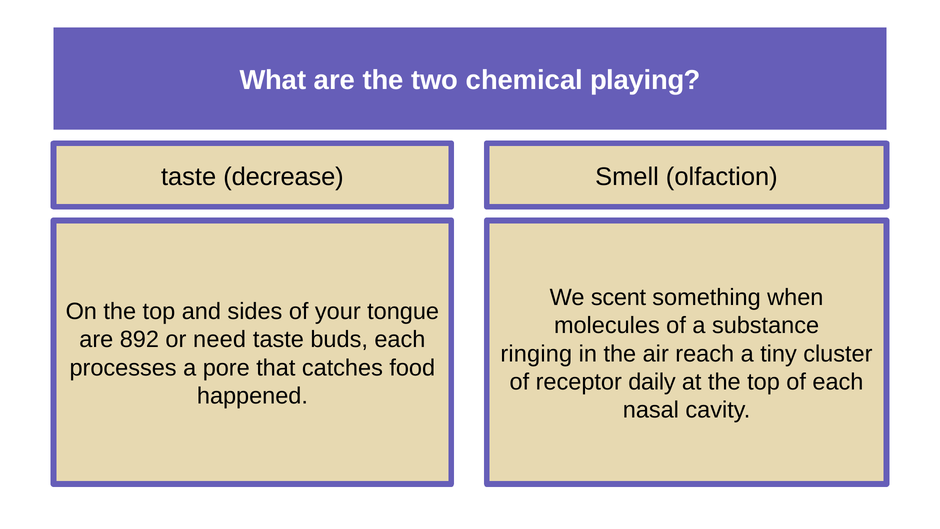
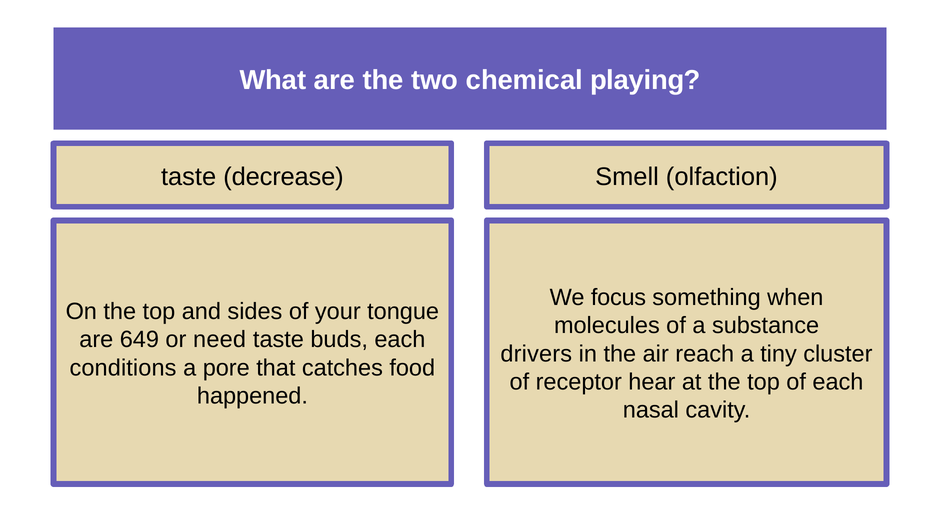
scent: scent -> focus
892: 892 -> 649
ringing: ringing -> drivers
processes: processes -> conditions
daily: daily -> hear
